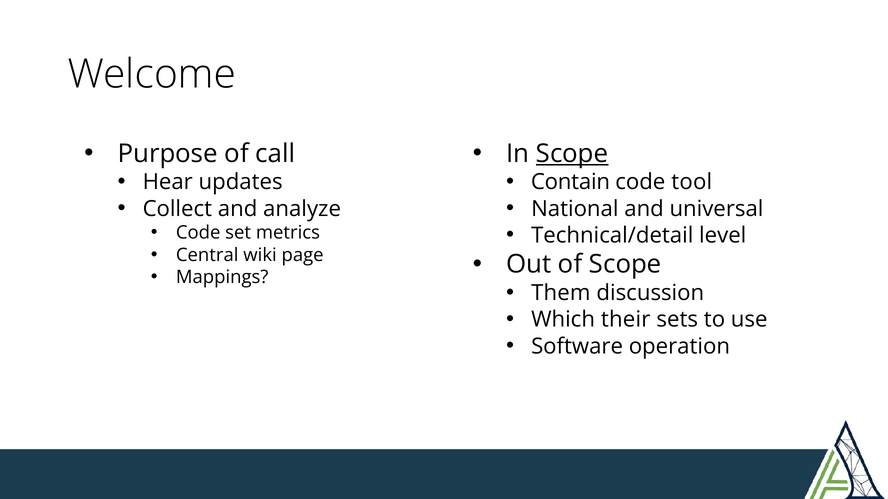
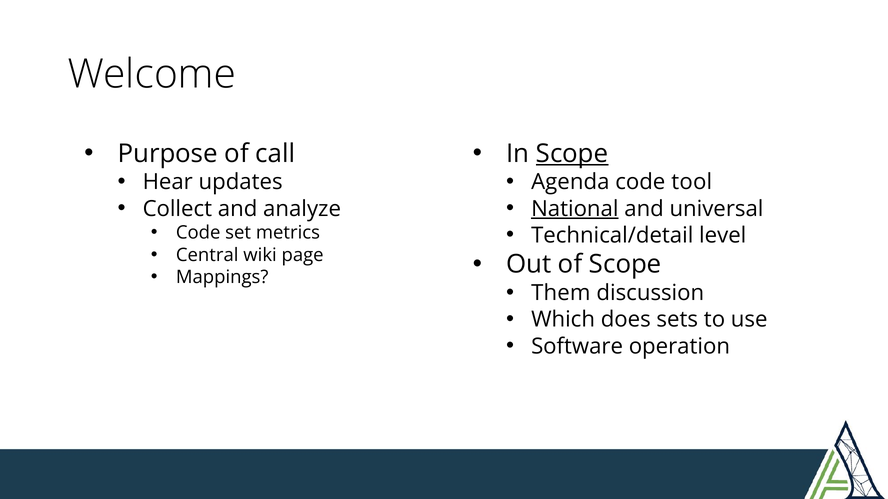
Contain: Contain -> Agenda
National underline: none -> present
their: their -> does
